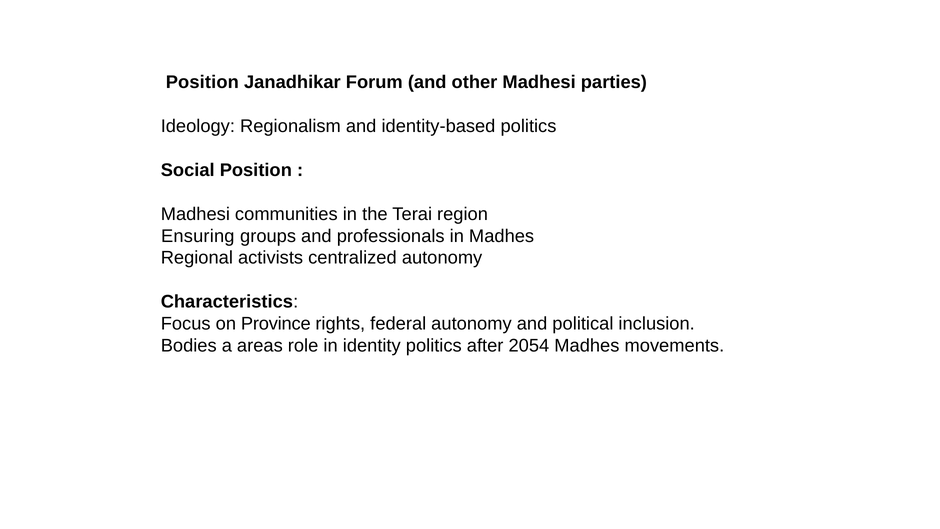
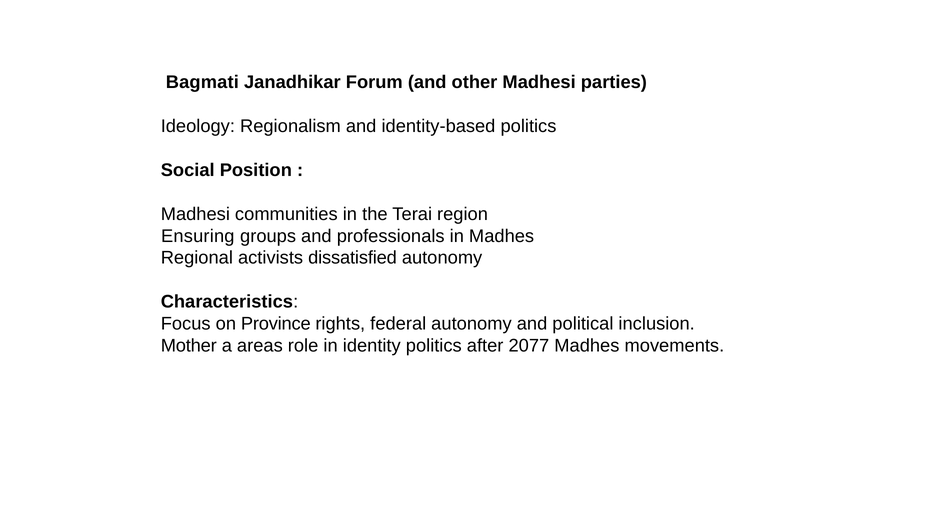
Position at (202, 82): Position -> Bagmati
centralized: centralized -> dissatisfied
Bodies: Bodies -> Mother
2054: 2054 -> 2077
